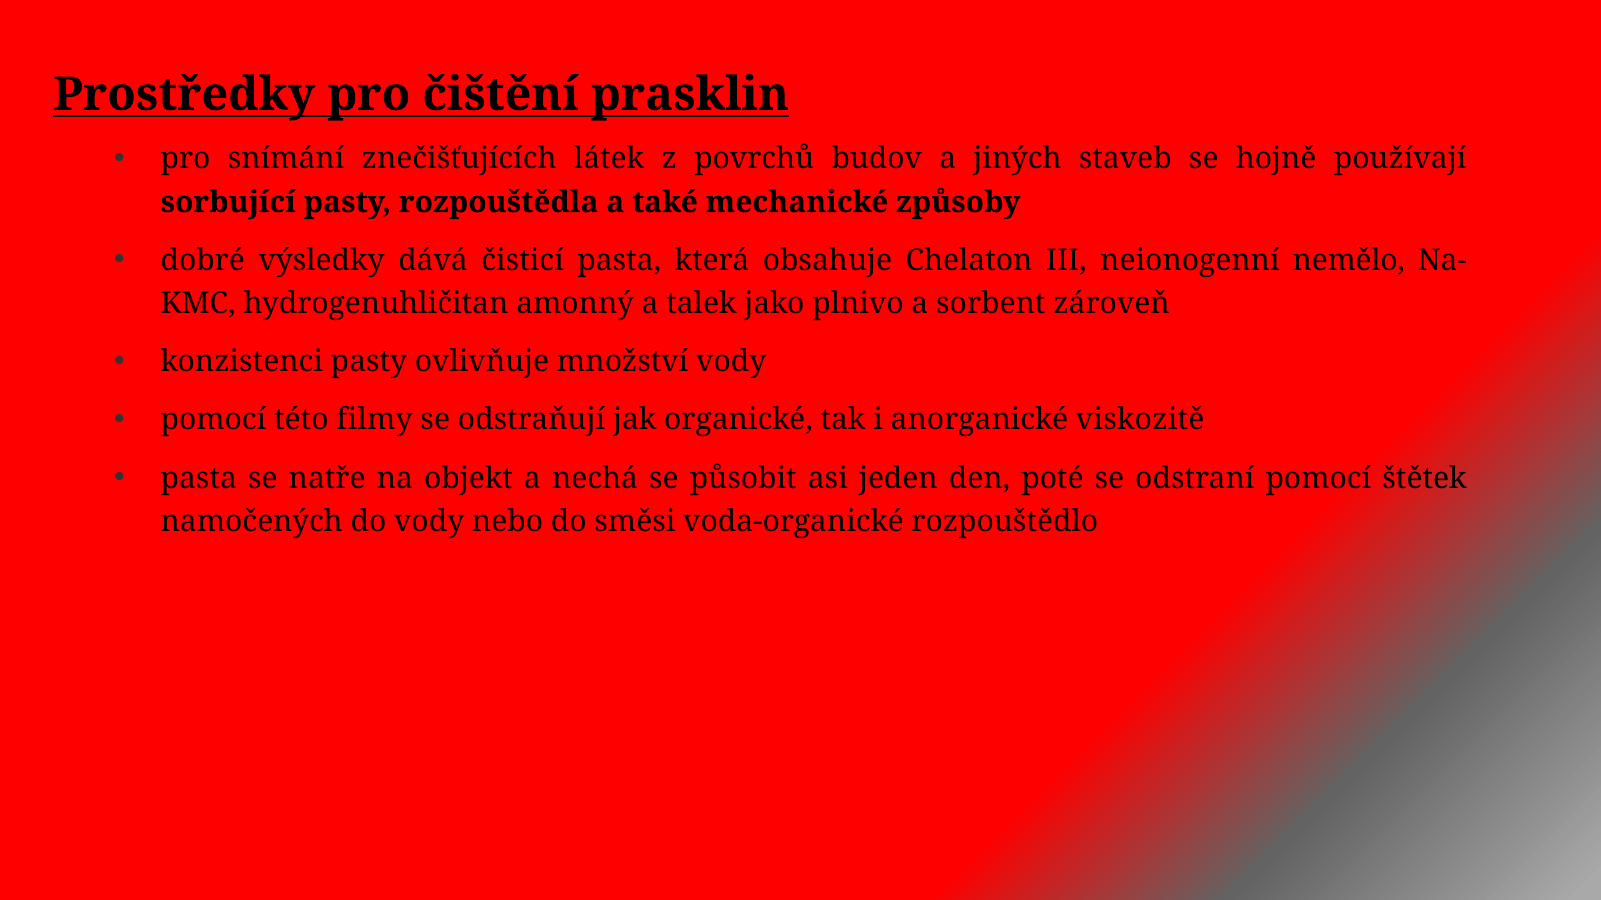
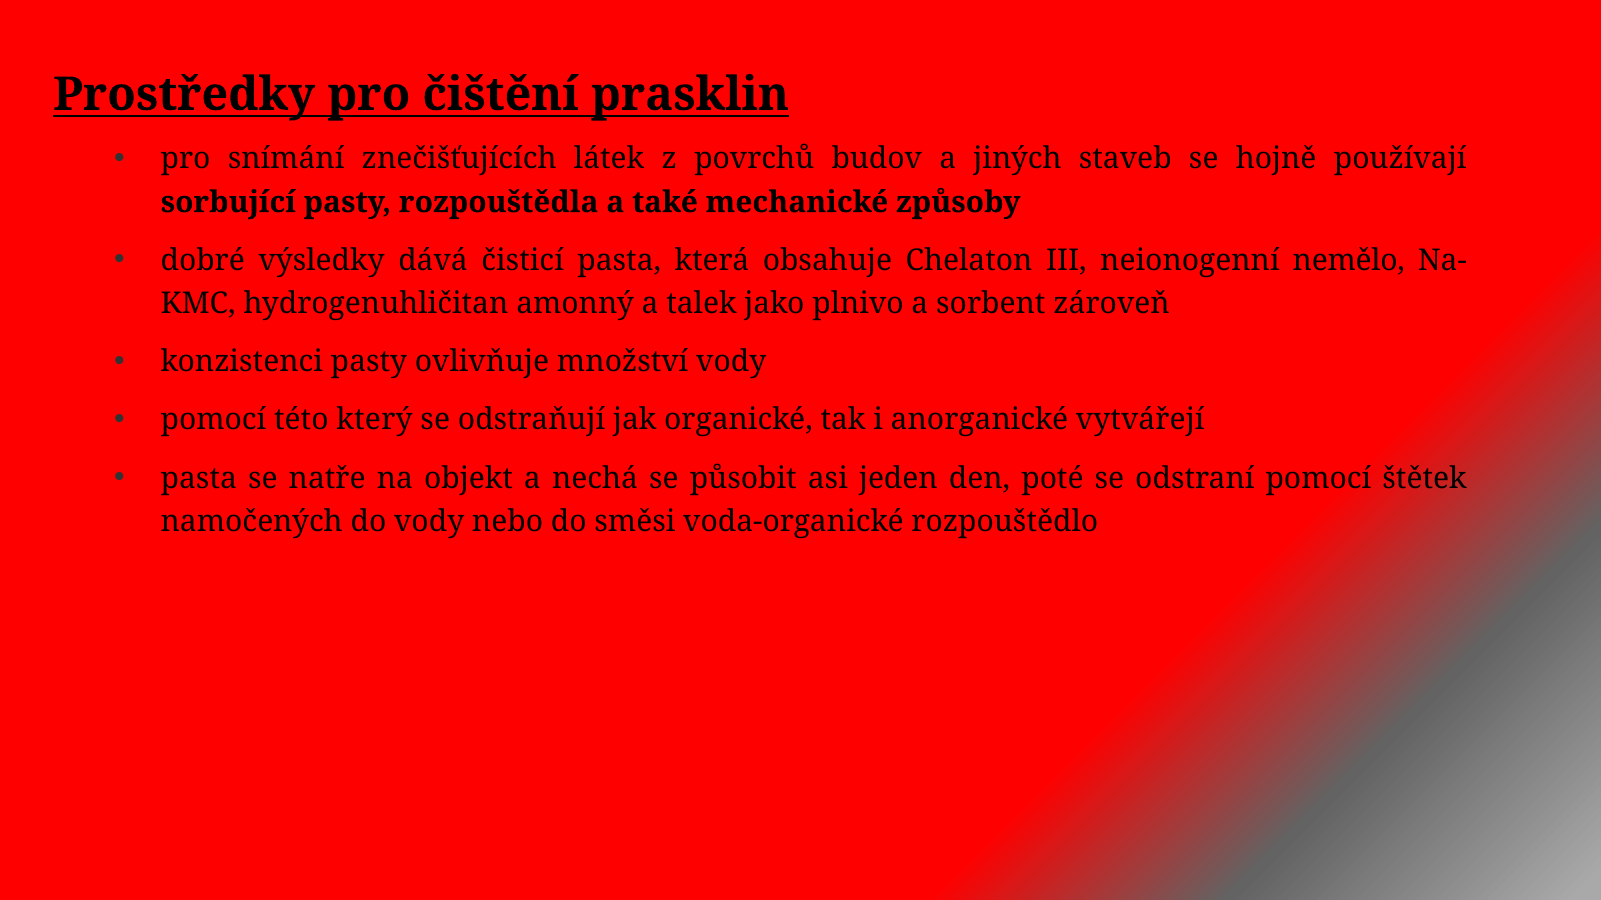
filmy: filmy -> který
viskozitě: viskozitě -> vytvářejí
